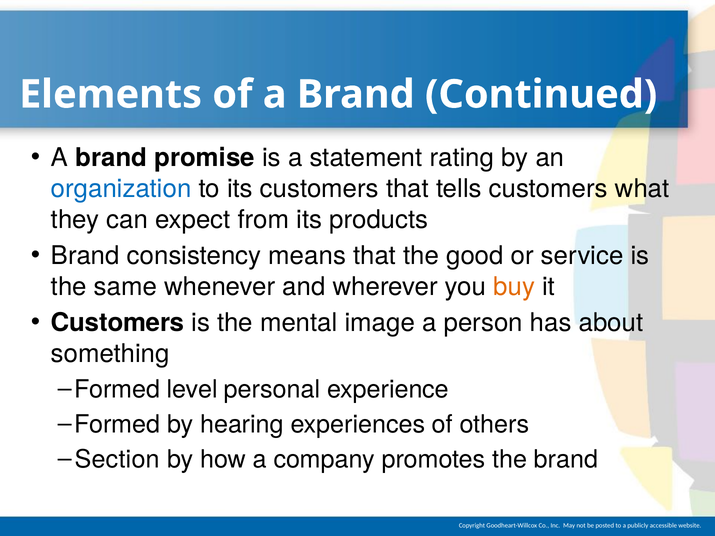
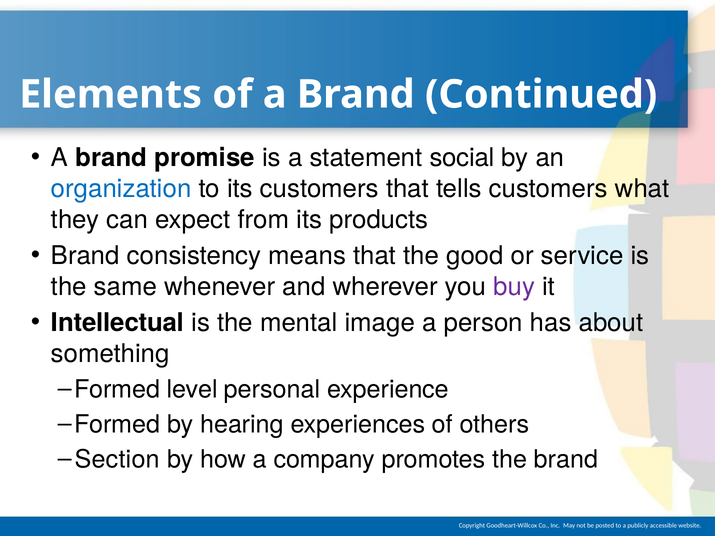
rating: rating -> social
buy colour: orange -> purple
Customers at (118, 323): Customers -> Intellectual
